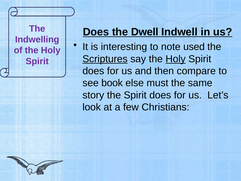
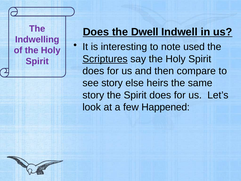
Holy at (176, 59) underline: present -> none
see book: book -> story
must: must -> heirs
Christians: Christians -> Happened
